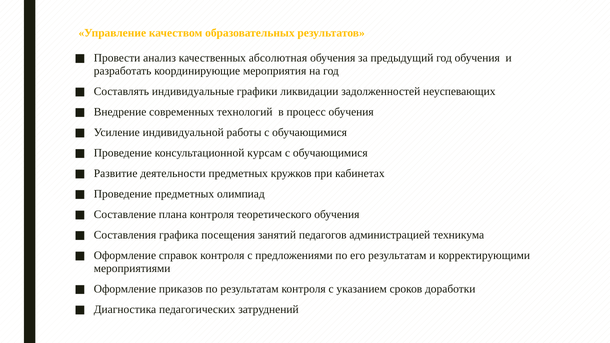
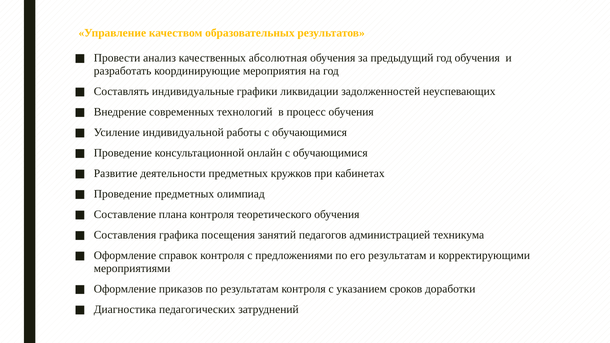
курсам: курсам -> онлайн
